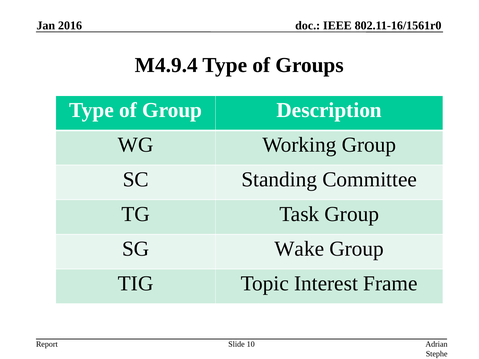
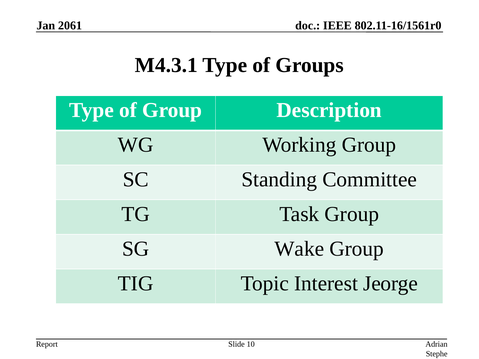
2016: 2016 -> 2061
M4.9.4: M4.9.4 -> M4.3.1
Frame: Frame -> Jeorge
